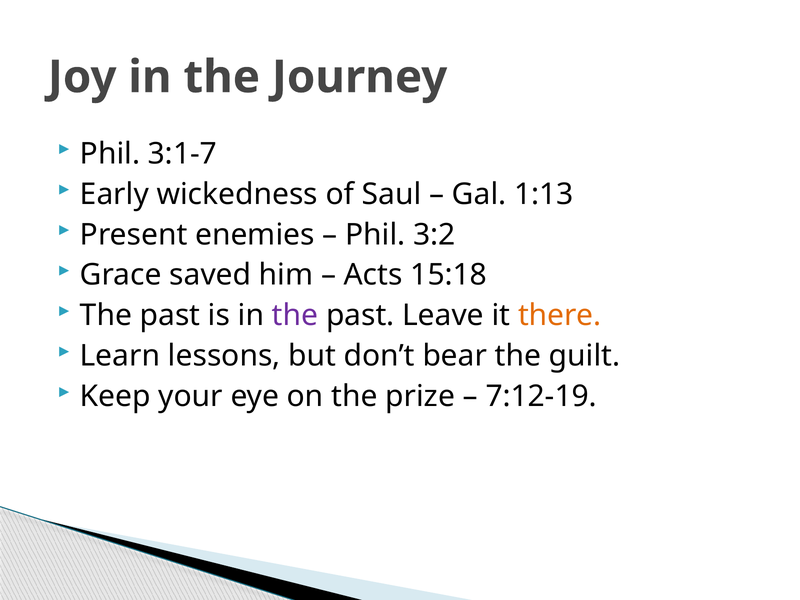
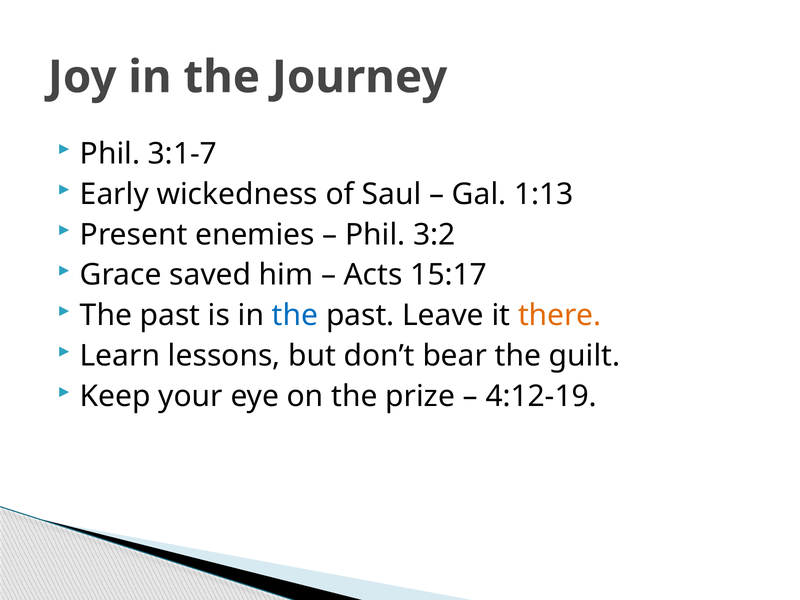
15:18: 15:18 -> 15:17
the at (295, 316) colour: purple -> blue
7:12-19: 7:12-19 -> 4:12-19
